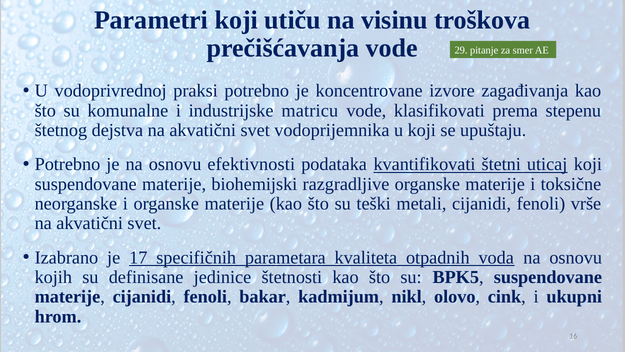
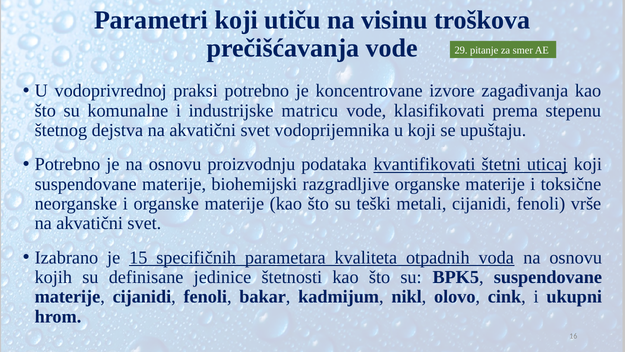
efektivnosti: efektivnosti -> proizvodnju
17: 17 -> 15
